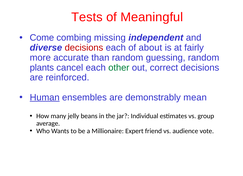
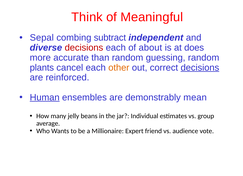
Tests: Tests -> Think
Come: Come -> Sepal
missing: missing -> subtract
fairly: fairly -> does
other colour: green -> orange
decisions at (200, 68) underline: none -> present
